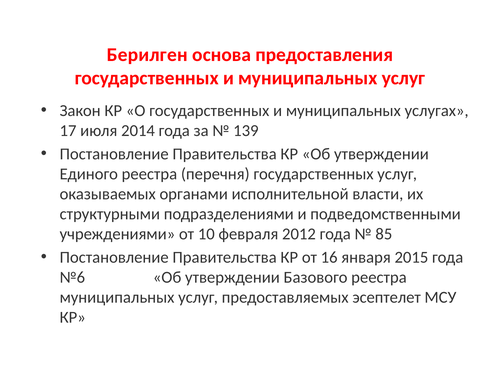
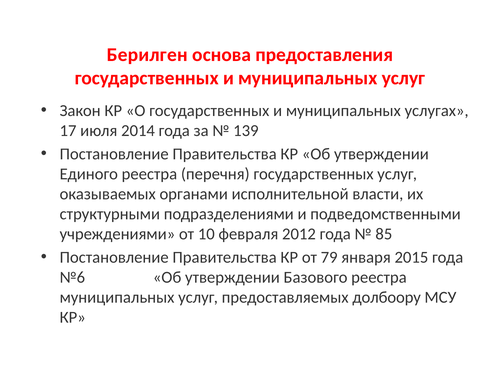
16: 16 -> 79
эсептелет: эсептелет -> долбоору
